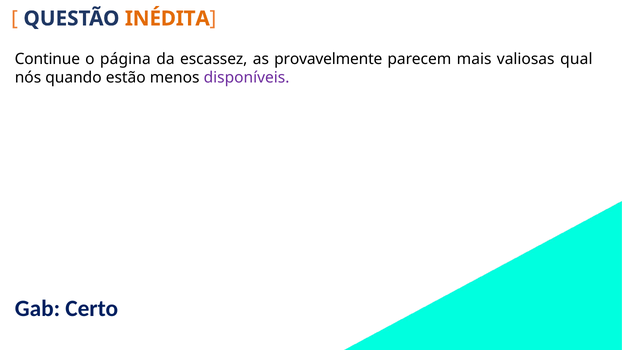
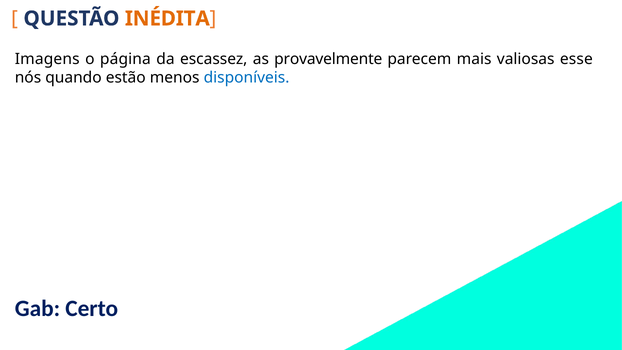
Continue: Continue -> Imagens
qual: qual -> esse
disponíveis colour: purple -> blue
